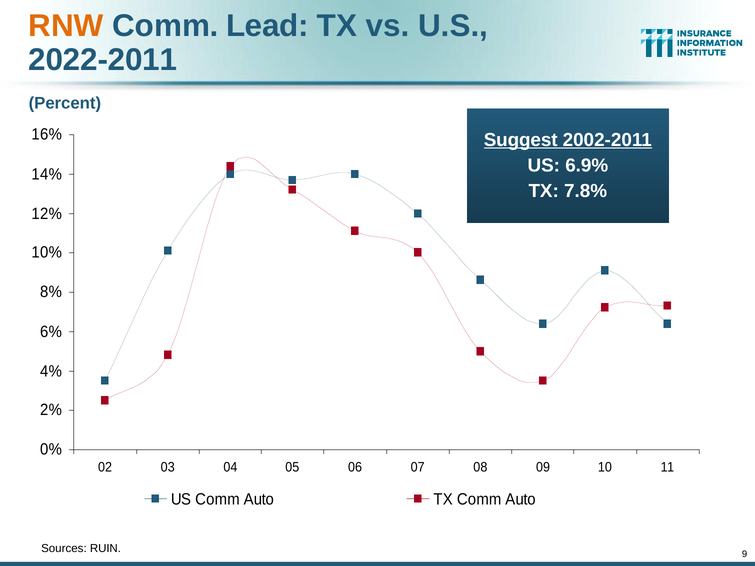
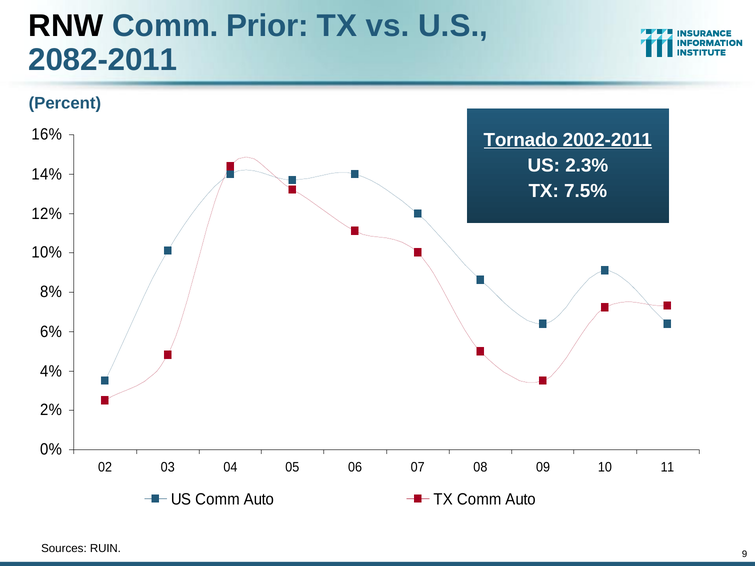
RNW colour: orange -> black
Lead: Lead -> Prior
2022-2011: 2022-2011 -> 2082-2011
Suggest: Suggest -> Tornado
6.9%: 6.9% -> 2.3%
7.8%: 7.8% -> 7.5%
